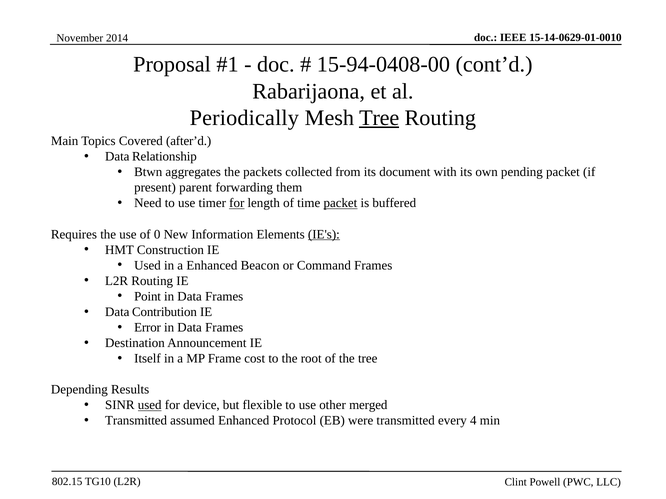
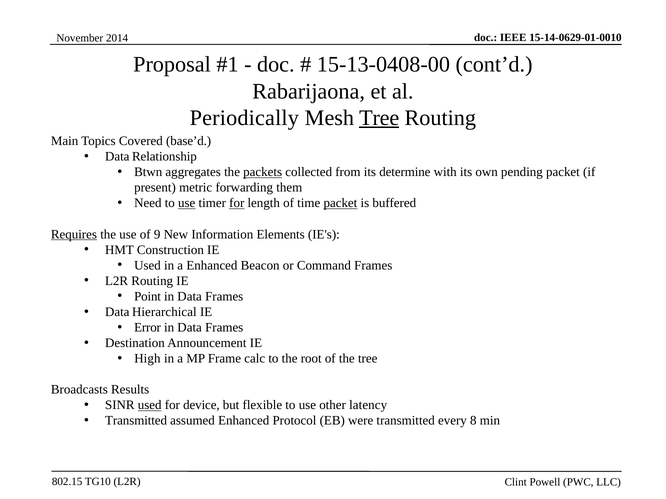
15-94-0408-00: 15-94-0408-00 -> 15-13-0408-00
after’d: after’d -> base’d
packets underline: none -> present
document: document -> determine
parent: parent -> metric
use at (187, 203) underline: none -> present
Requires underline: none -> present
0: 0 -> 9
IE's underline: present -> none
Contribution: Contribution -> Hierarchical
Itself: Itself -> High
cost: cost -> calc
Depending: Depending -> Broadcasts
merged: merged -> latency
4: 4 -> 8
